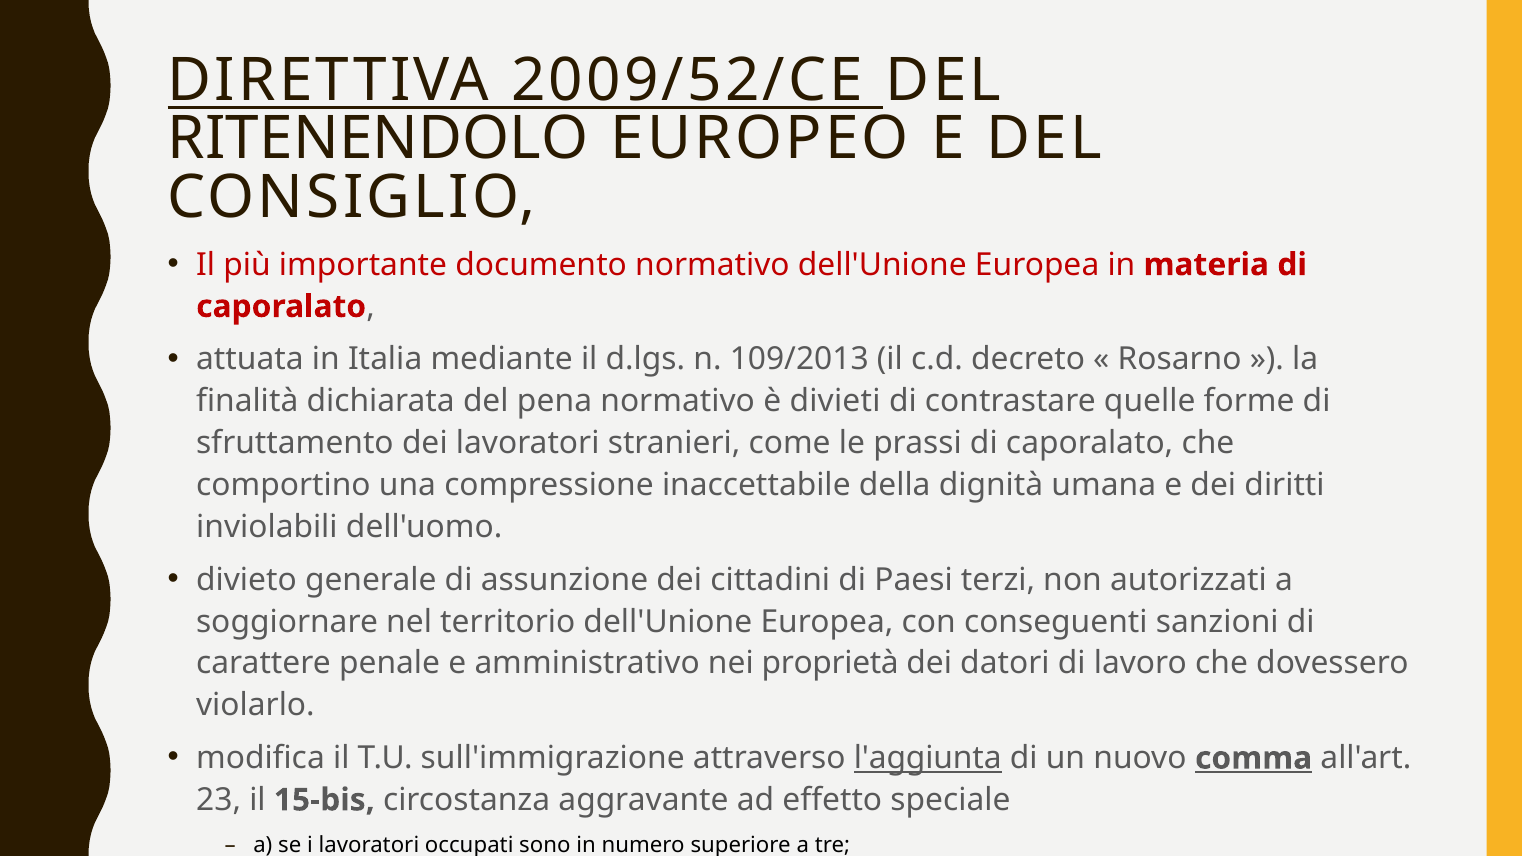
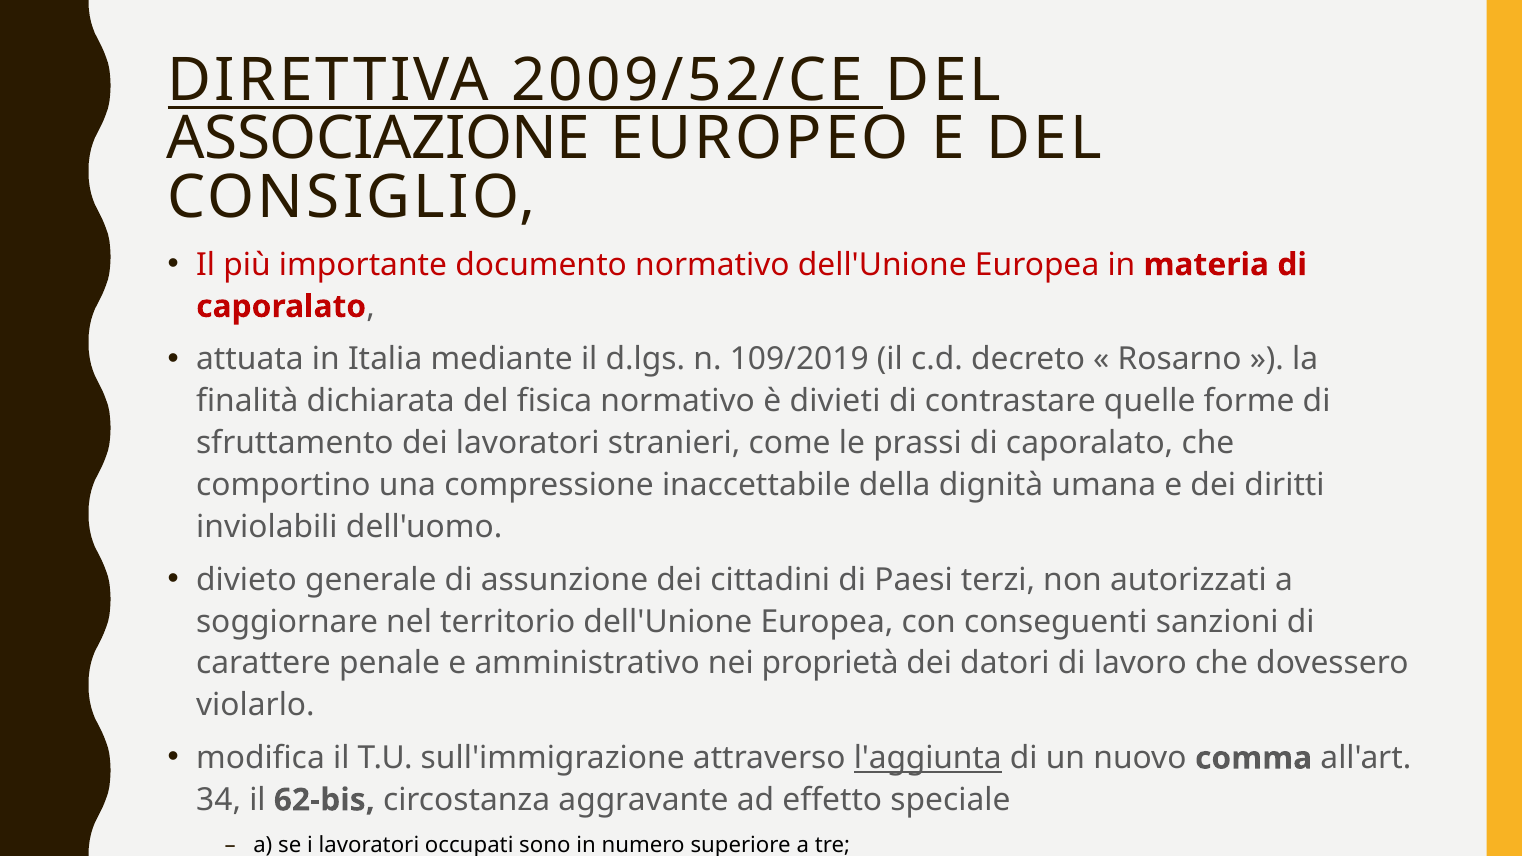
RITENENDOLO: RITENENDOLO -> ASSOCIAZIONE
109/2013: 109/2013 -> 109/2019
pena: pena -> fisica
comma at (1254, 758) underline: present -> none
23: 23 -> 34
15-bis: 15-bis -> 62-bis
